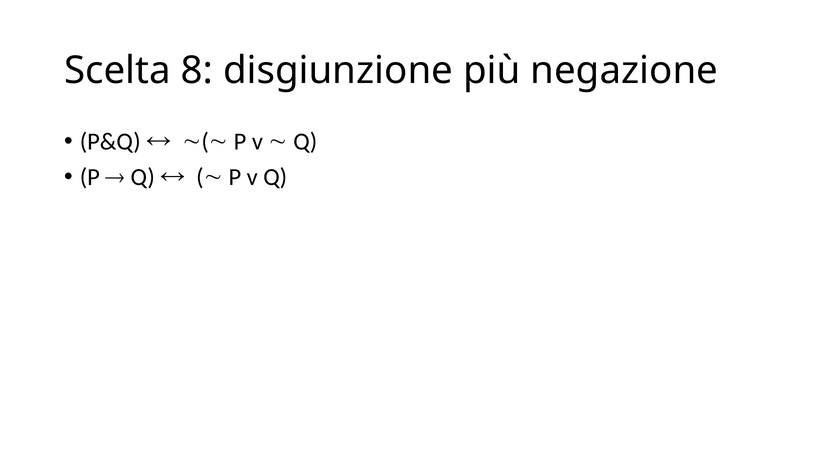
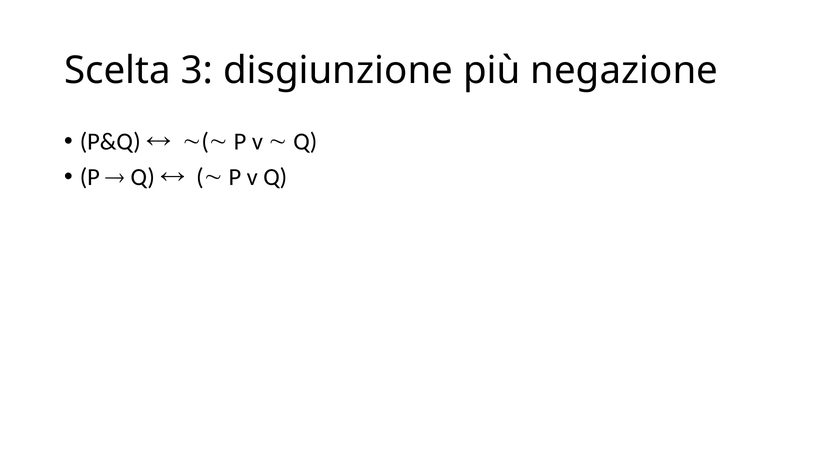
8: 8 -> 3
